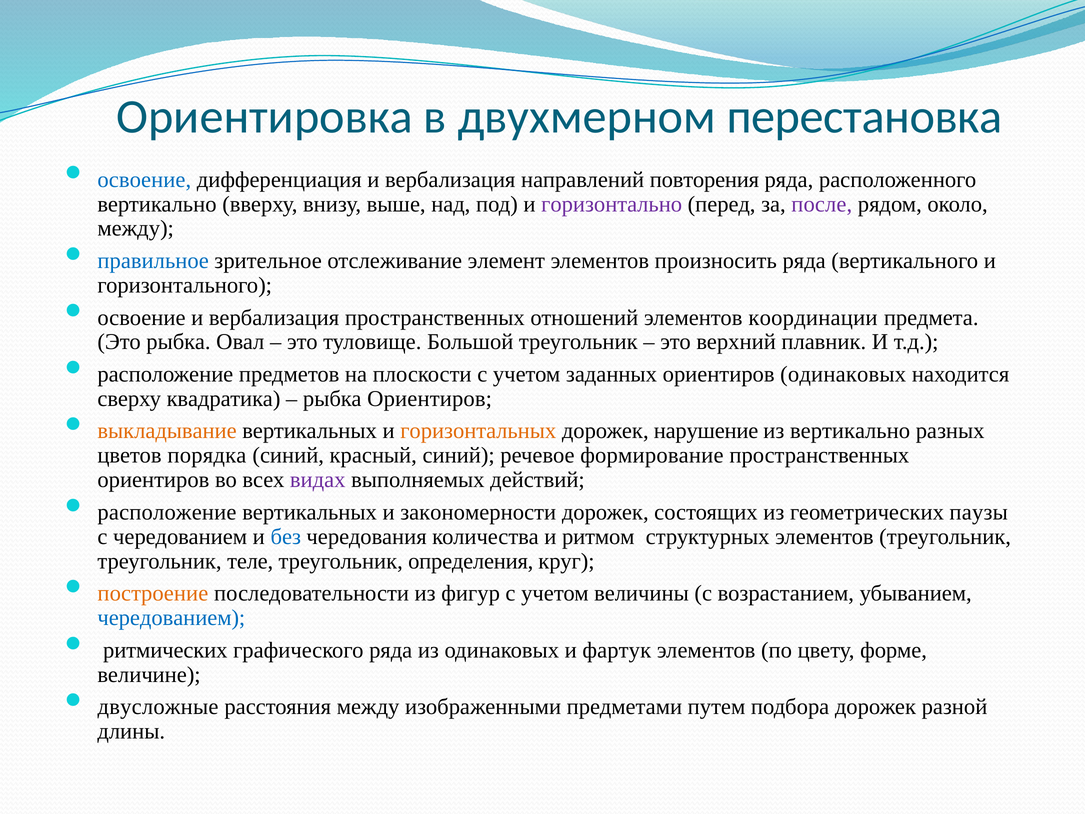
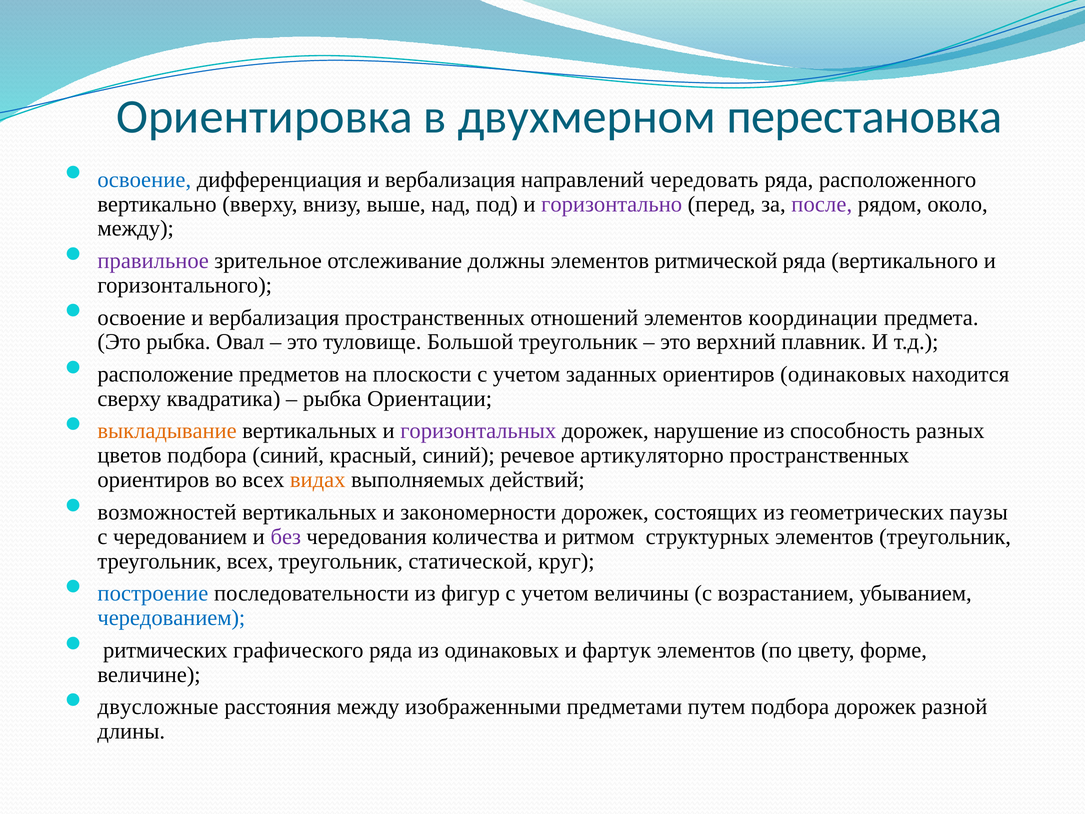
повторения: повторения -> чередовать
правильное colour: blue -> purple
элемент: элемент -> должны
произносить: произносить -> ритмической
рыбка Ориентиров: Ориентиров -> Ориентации
горизонтальных colour: orange -> purple
из вертикально: вертикально -> способность
цветов порядка: порядка -> подбора
формирование: формирование -> артикуляторно
видах colour: purple -> orange
расположение at (167, 512): расположение -> возможностей
без colour: blue -> purple
треугольник теле: теле -> всех
определения: определения -> статической
построение colour: orange -> blue
